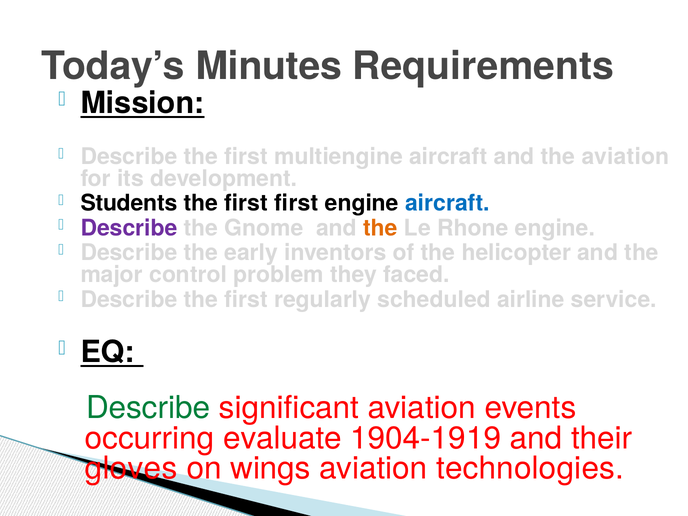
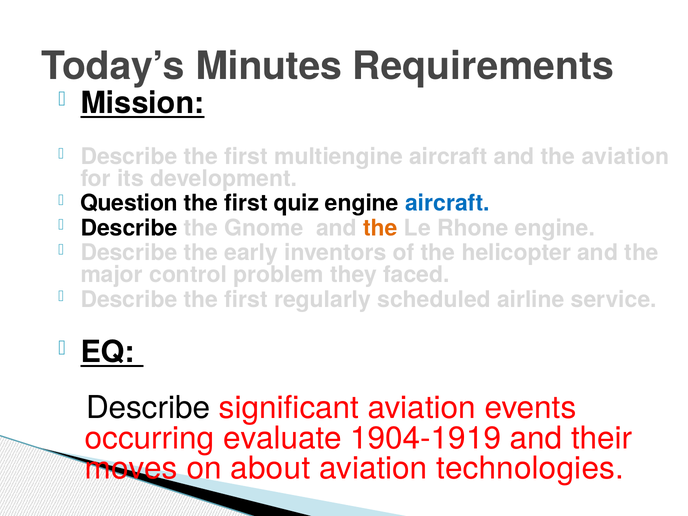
Students: Students -> Question
first first: first -> quiz
Describe at (129, 228) colour: purple -> black
Describe at (148, 408) colour: green -> black
gloves: gloves -> moves
wings: wings -> about
